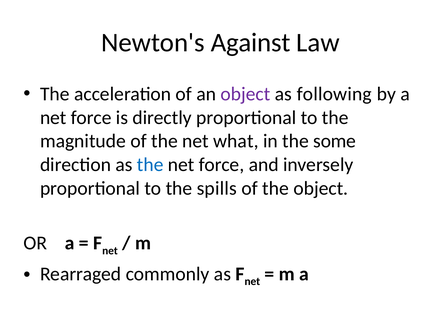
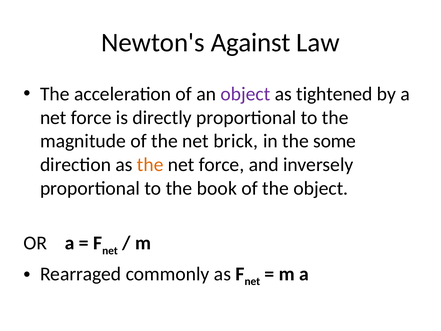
following: following -> tightened
what: what -> brick
the at (150, 165) colour: blue -> orange
spills: spills -> book
